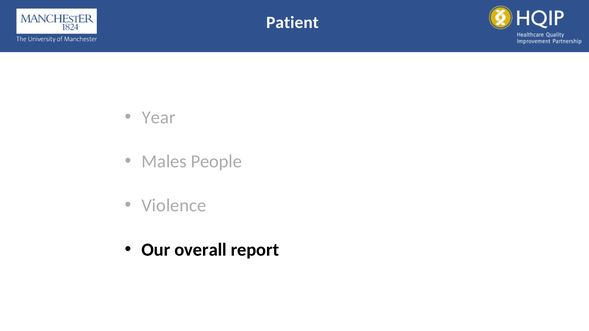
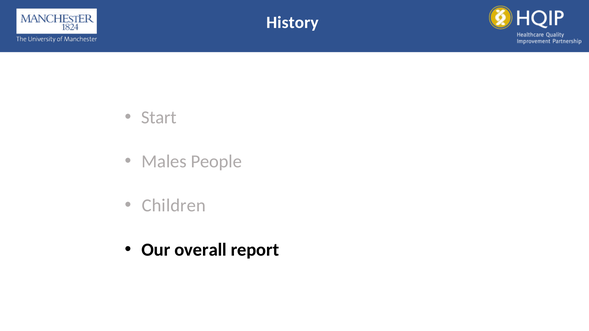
Patient: Patient -> History
Year: Year -> Start
Violence: Violence -> Children
